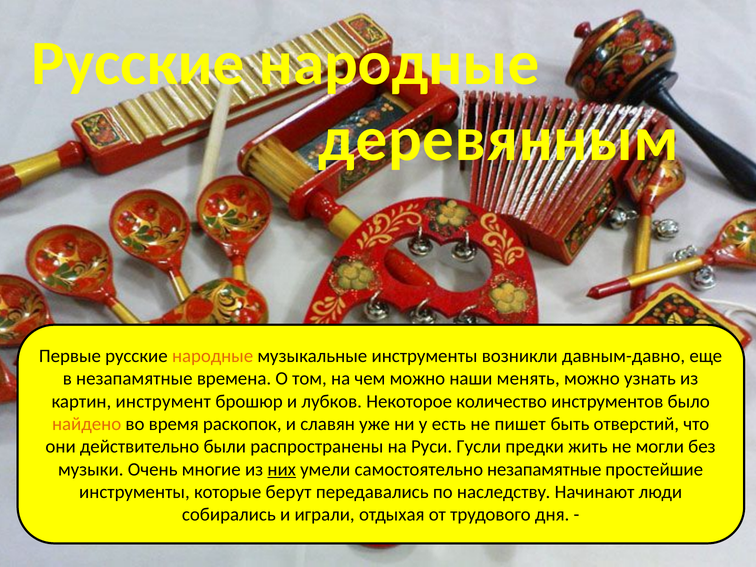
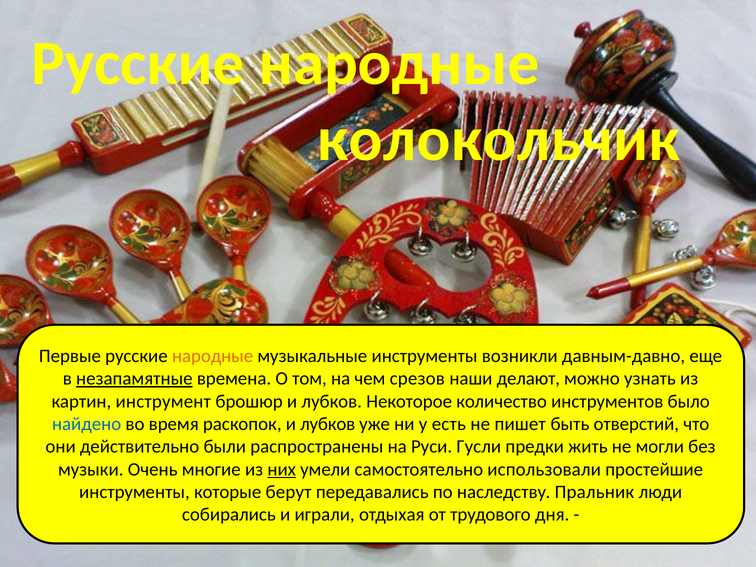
деревянным: деревянным -> колокольчик
незапамятные at (134, 379) underline: none -> present
чем можно: можно -> срезов
менять: менять -> делают
найдено colour: orange -> blue
раскопок и славян: славян -> лубков
самостоятельно незапамятные: незапамятные -> использовали
Начинают: Начинают -> Пральник
